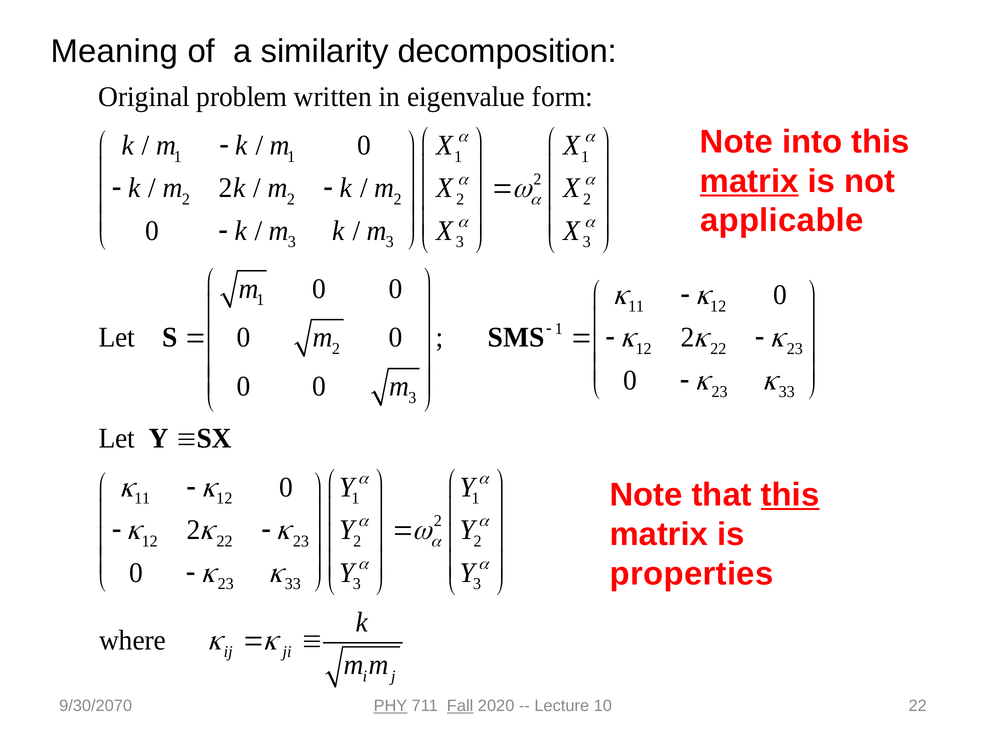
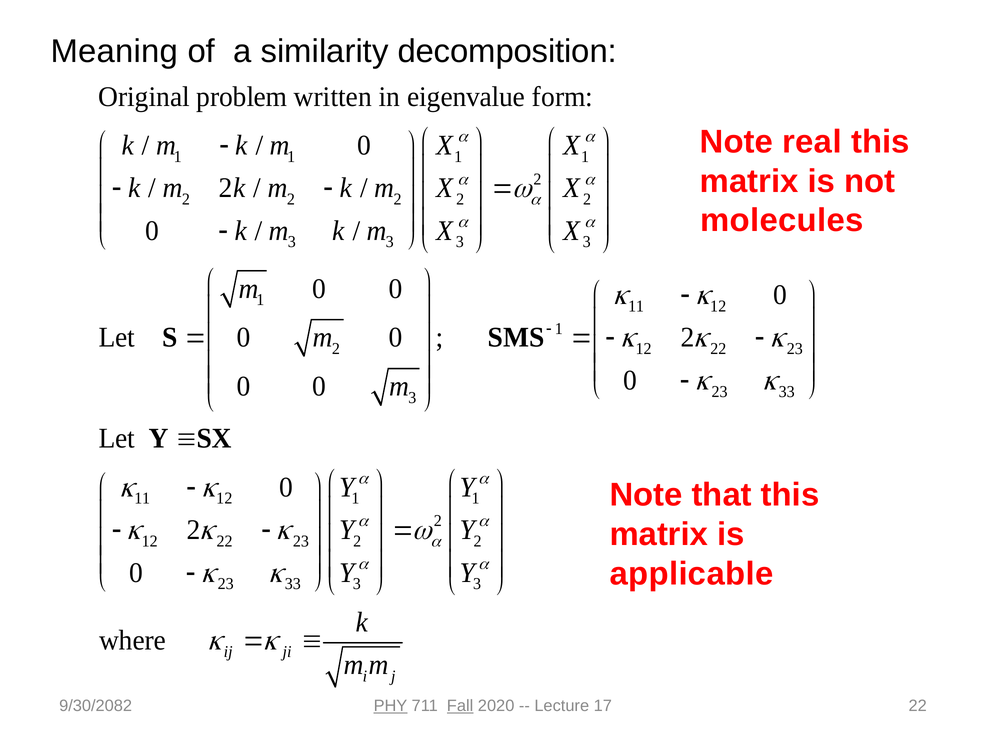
into: into -> real
matrix at (749, 181) underline: present -> none
applicable: applicable -> molecules
this at (790, 495) underline: present -> none
properties: properties -> applicable
9/30/2070: 9/30/2070 -> 9/30/2082
10: 10 -> 17
